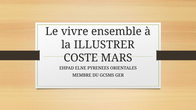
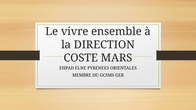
ILLUSTRER: ILLUSTRER -> DIRECTION
